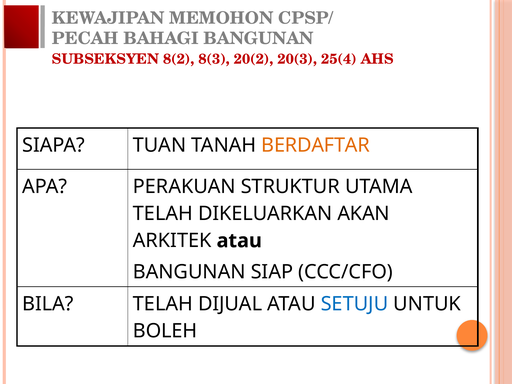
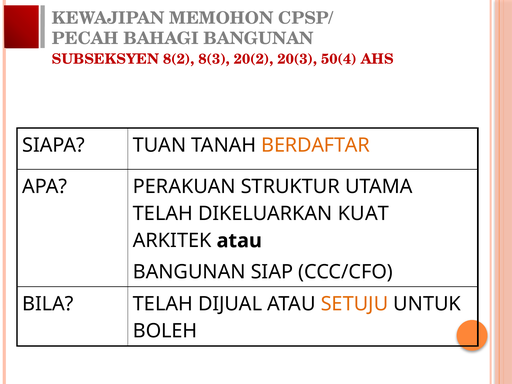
25(4: 25(4 -> 50(4
AKAN: AKAN -> KUAT
SETUJU colour: blue -> orange
